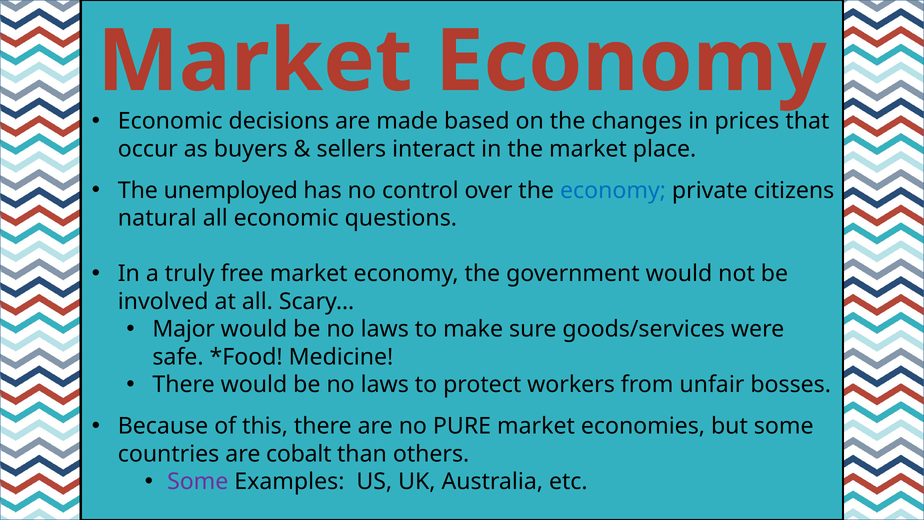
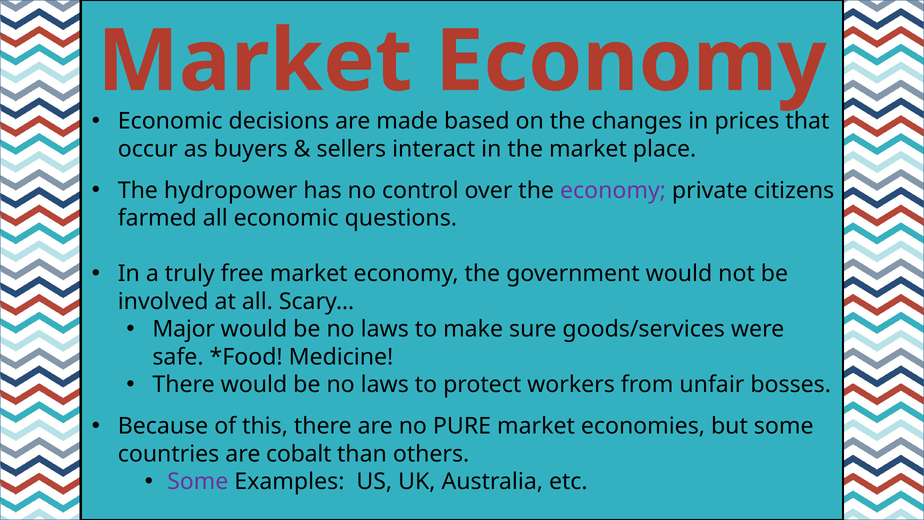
unemployed: unemployed -> hydropower
economy at (613, 191) colour: blue -> purple
natural: natural -> farmed
